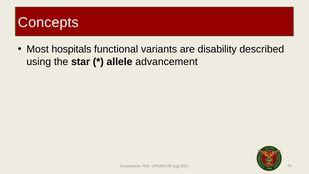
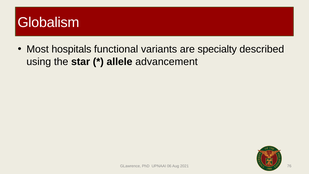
Concepts: Concepts -> Globalism
disability: disability -> specialty
